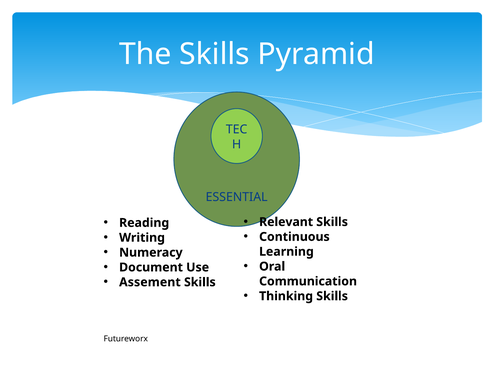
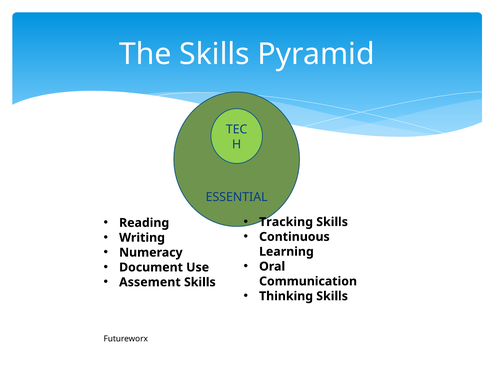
Relevant: Relevant -> Tracking
